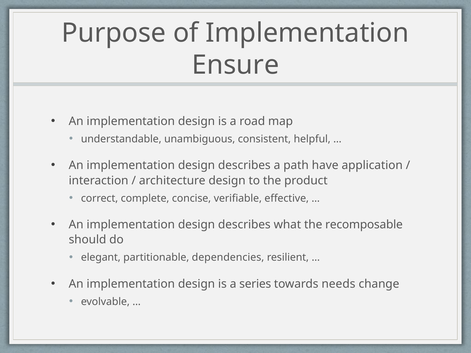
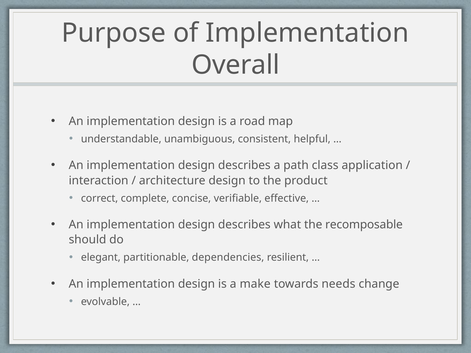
Ensure: Ensure -> Overall
have: have -> class
series: series -> make
